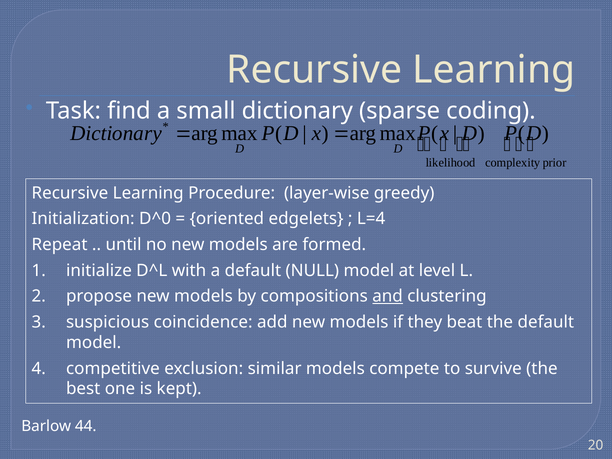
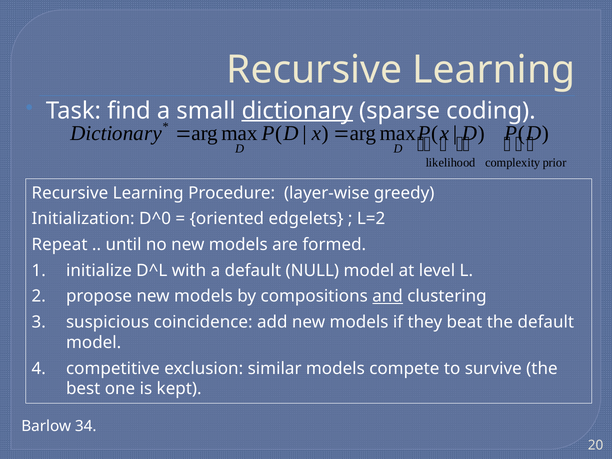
dictionary at (297, 111) underline: none -> present
L=4: L=4 -> L=2
44: 44 -> 34
